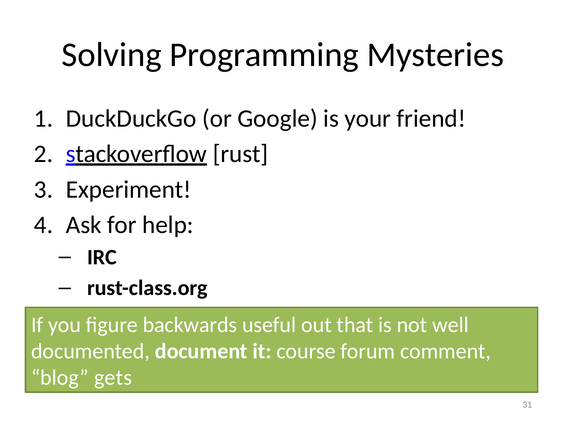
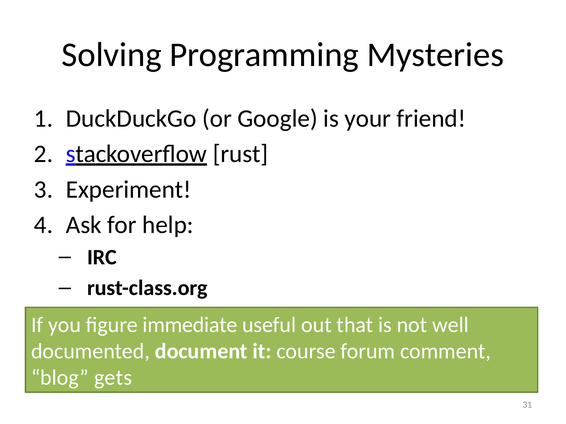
backwards: backwards -> immediate
